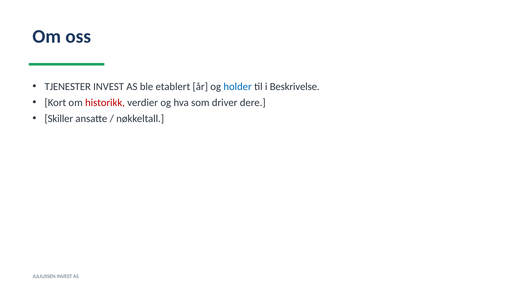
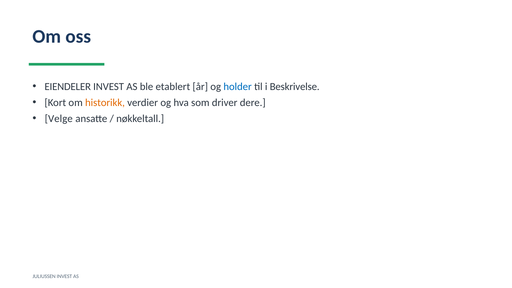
TJENESTER: TJENESTER -> EIENDELER
historikk colour: red -> orange
Skiller: Skiller -> Velge
